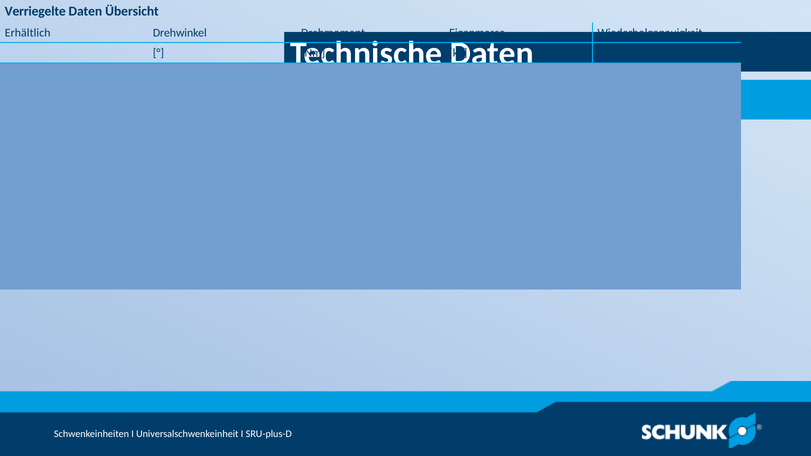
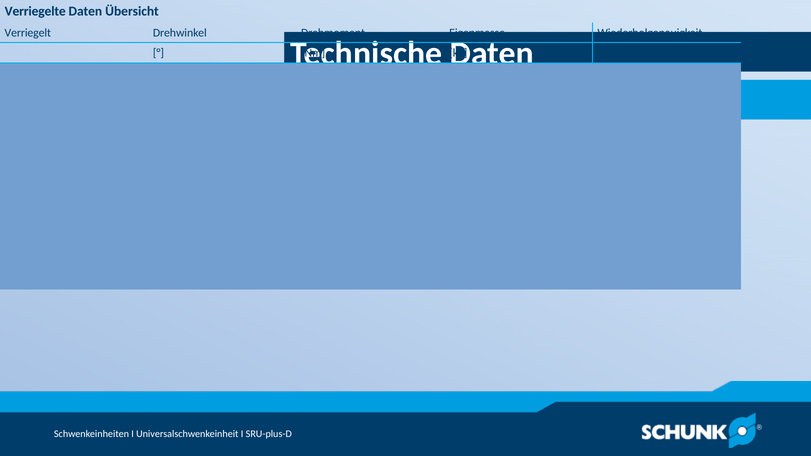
Erhältlich: Erhältlich -> Verriegelt
